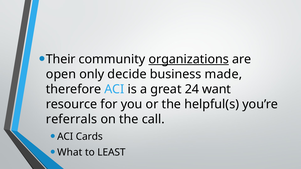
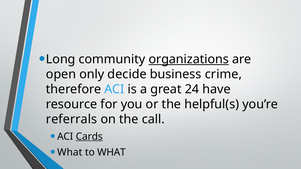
Their: Their -> Long
made: made -> crime
want: want -> have
Cards underline: none -> present
to LEAST: LEAST -> WHAT
